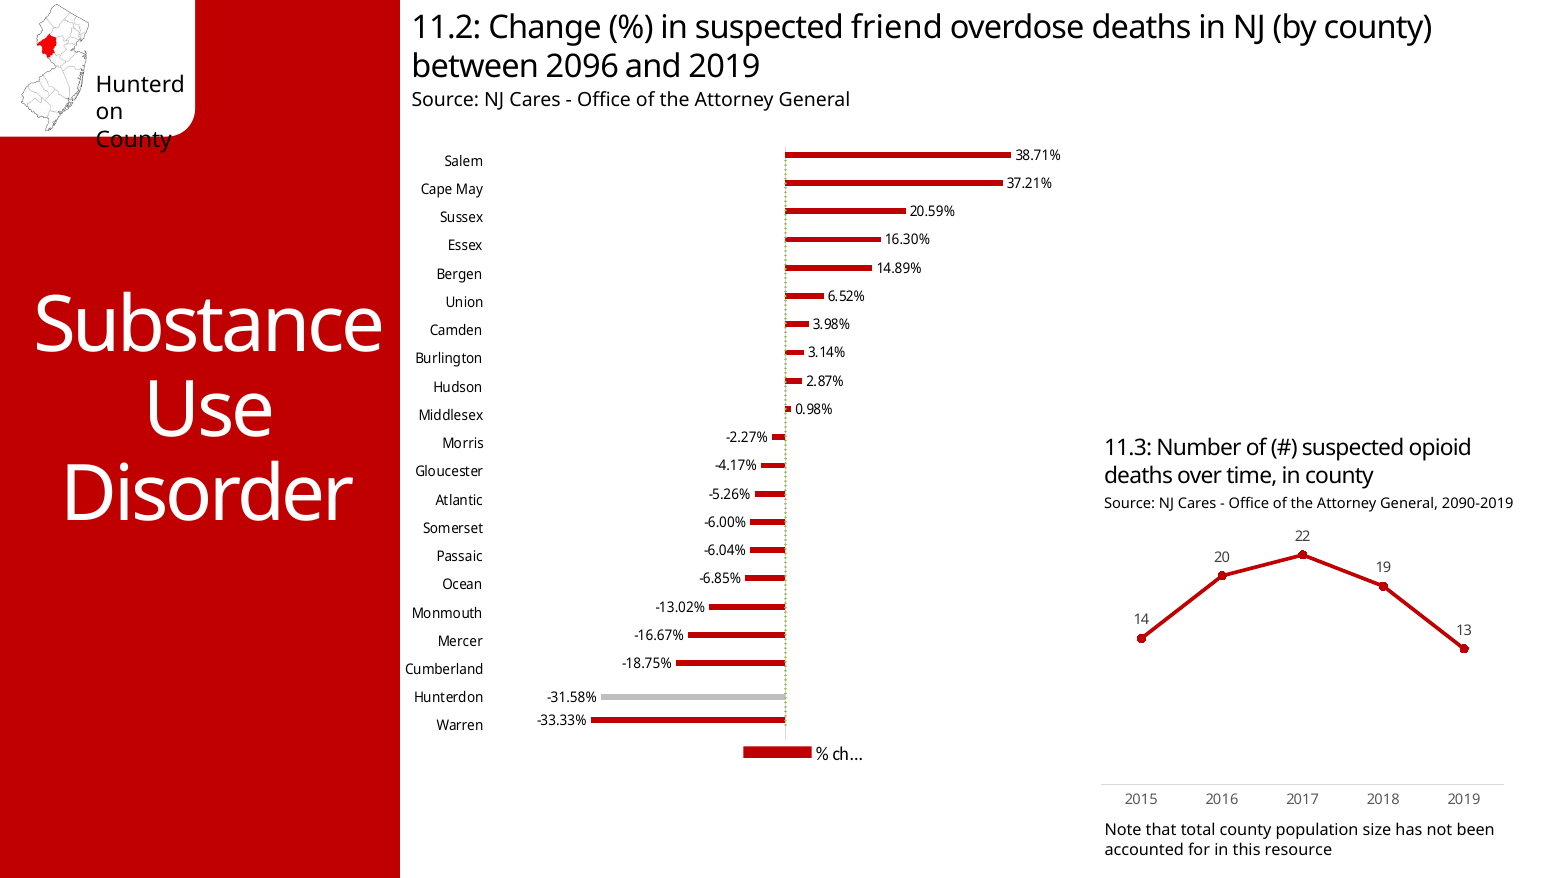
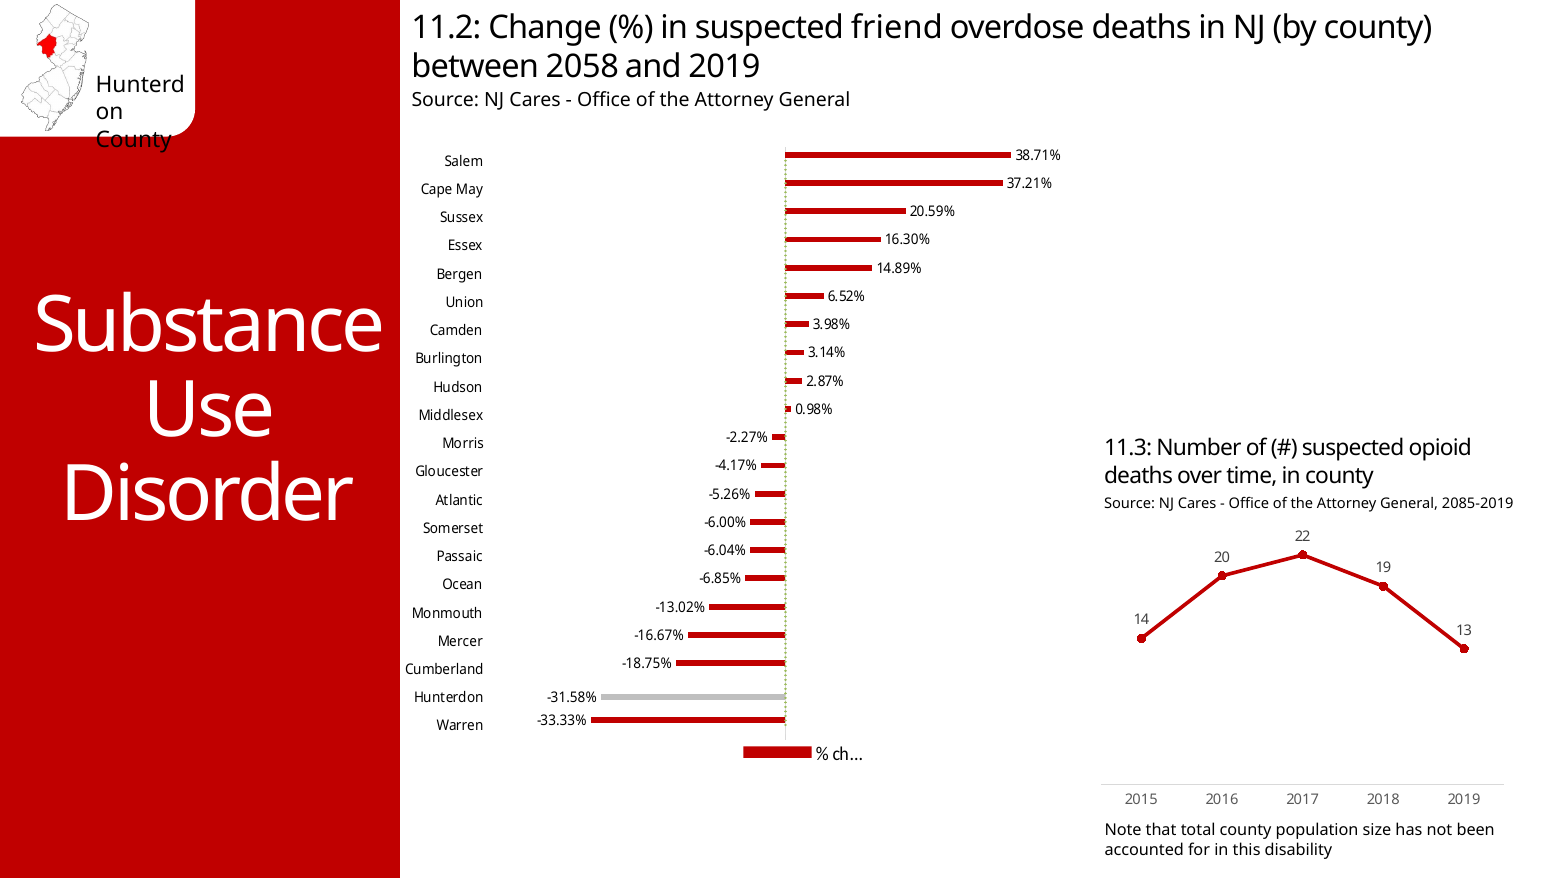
2096: 2096 -> 2058
2090-2019: 2090-2019 -> 2085-2019
resource: resource -> disability
